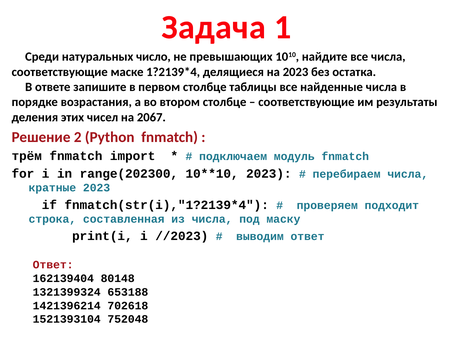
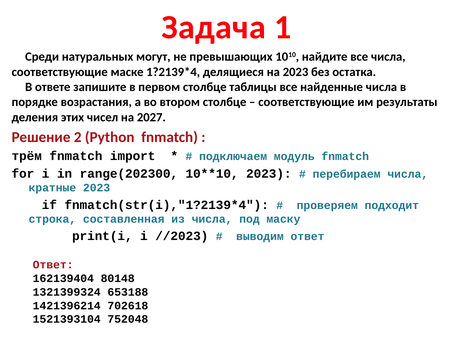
число: число -> могут
2067: 2067 -> 2027
